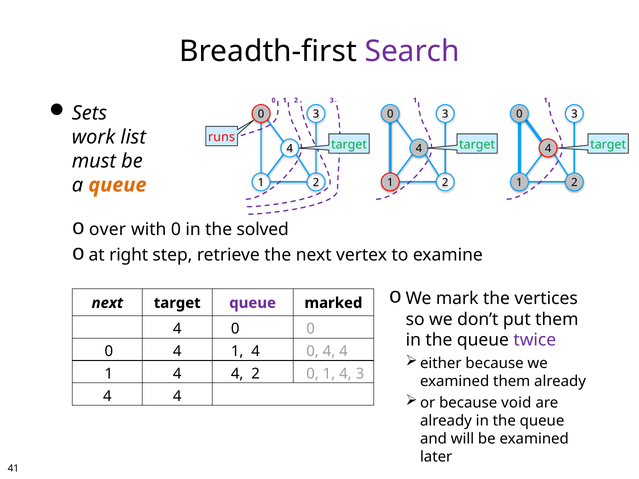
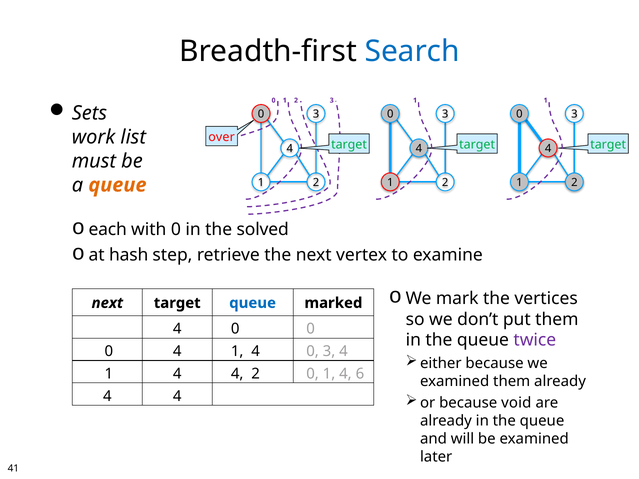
Search colour: purple -> blue
runs: runs -> over
over: over -> each
right: right -> hash
queue at (253, 303) colour: purple -> blue
4 0 4: 4 -> 3
4 3: 3 -> 6
